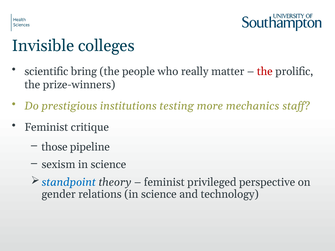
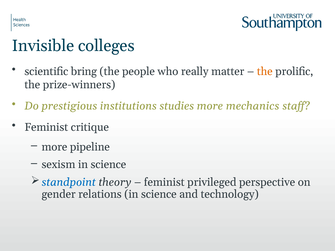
the at (265, 71) colour: red -> orange
testing: testing -> studies
those at (54, 147): those -> more
